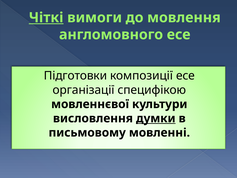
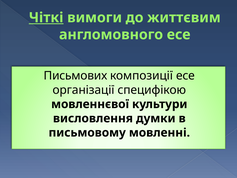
мовлення: мовлення -> життєвим
Підготовки: Підготовки -> Письмових
думки underline: present -> none
